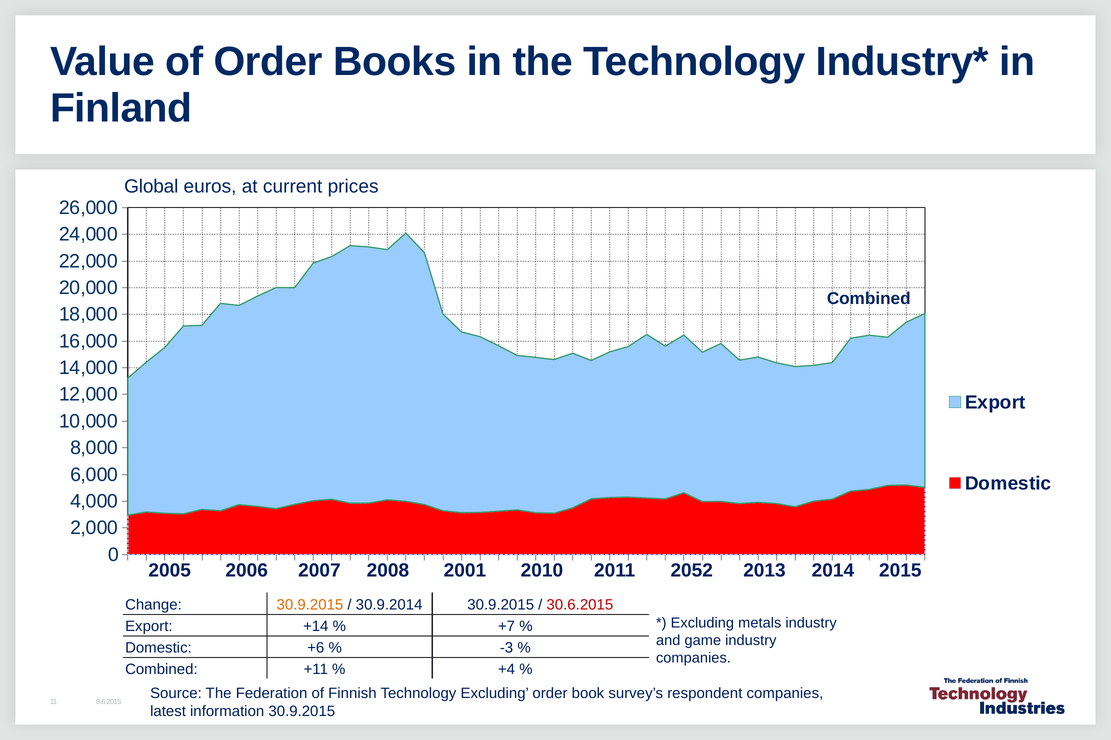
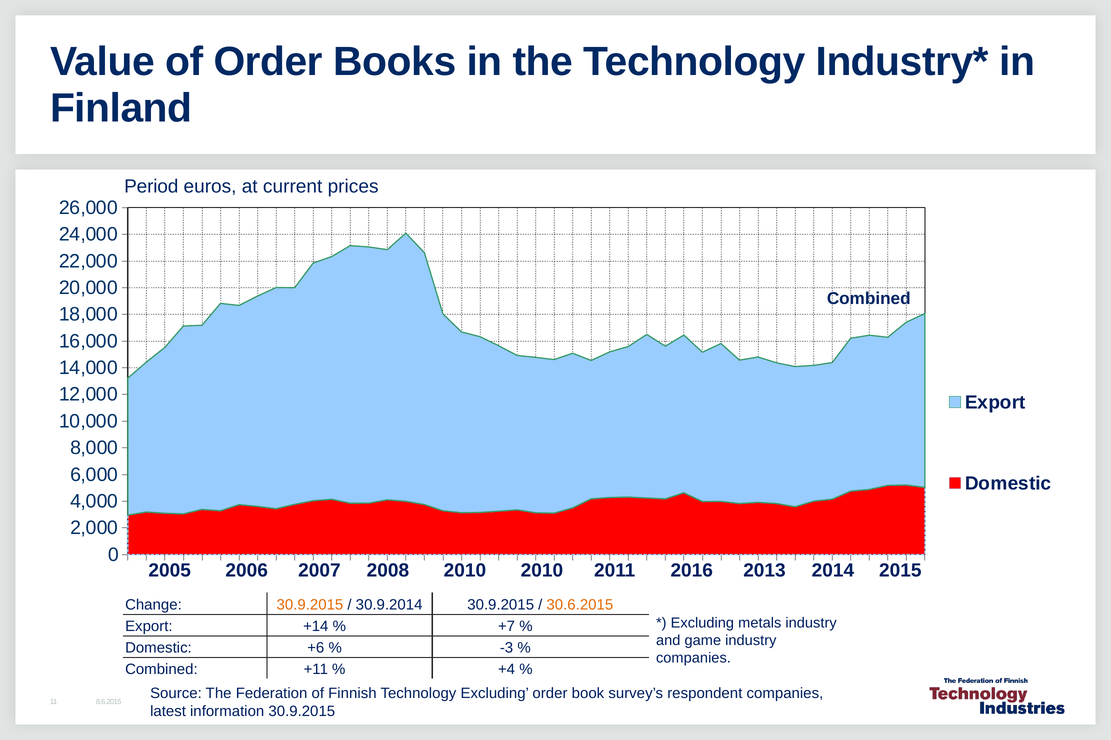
Global: Global -> Period
2008 2001: 2001 -> 2010
2052: 2052 -> 2016
30.6.2015 colour: red -> orange
